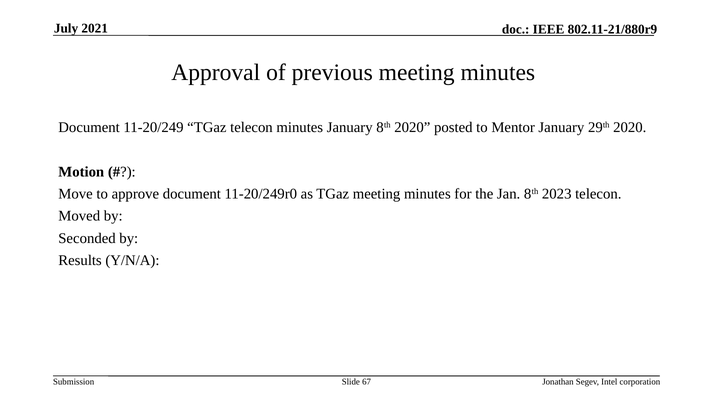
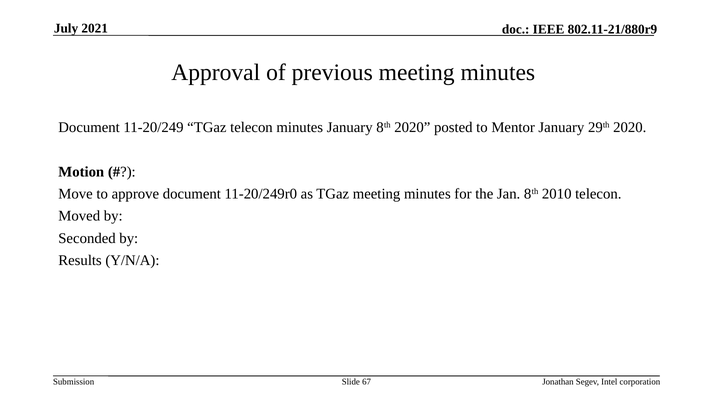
2023: 2023 -> 2010
